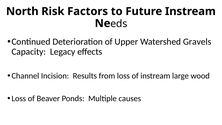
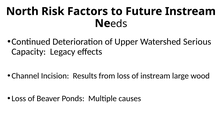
Gravels: Gravels -> Serious
